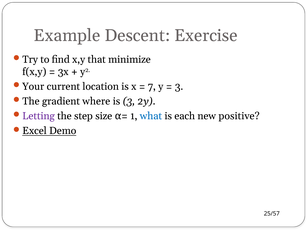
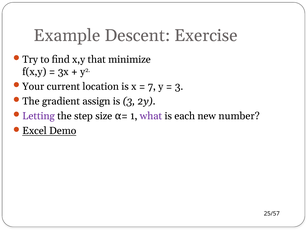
where: where -> assign
what colour: blue -> purple
positive: positive -> number
